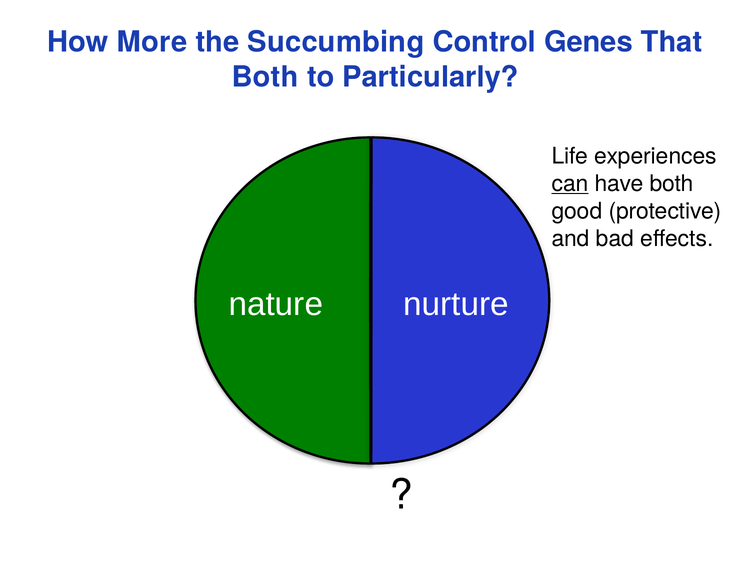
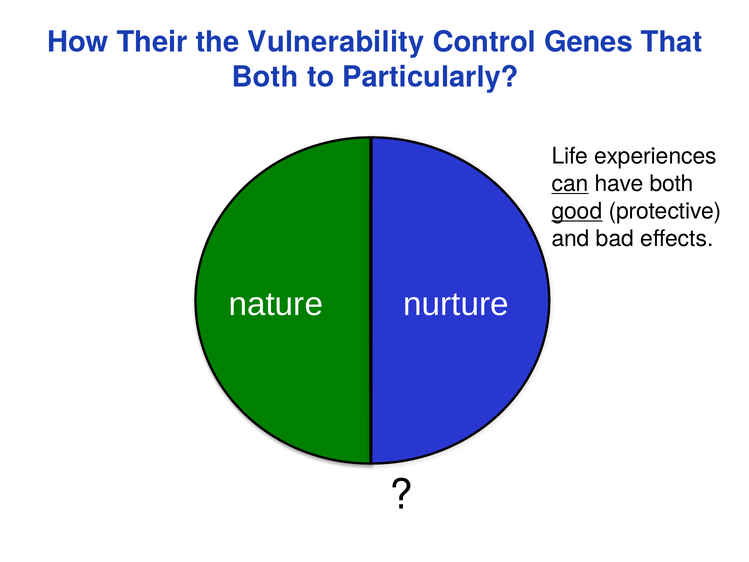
More: More -> Their
Succumbing: Succumbing -> Vulnerability
good underline: none -> present
